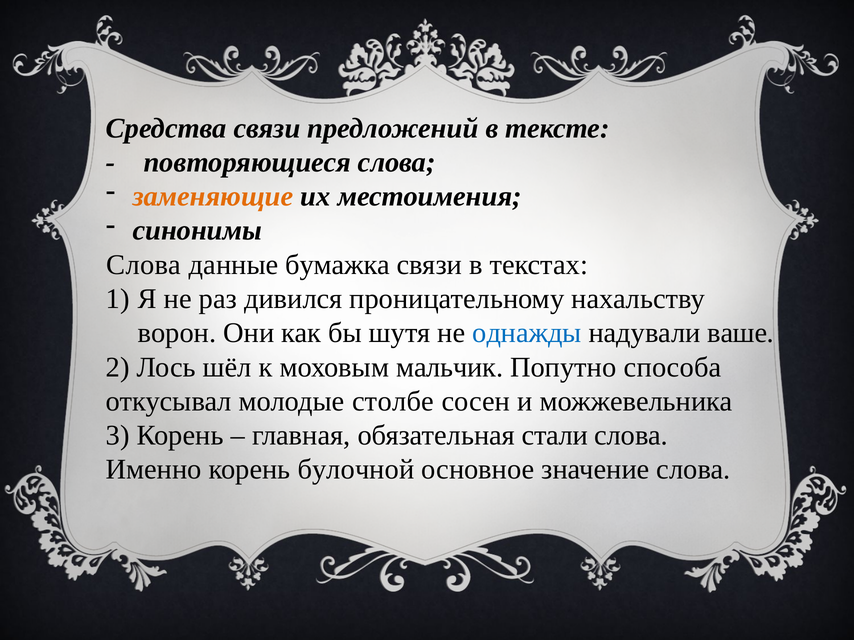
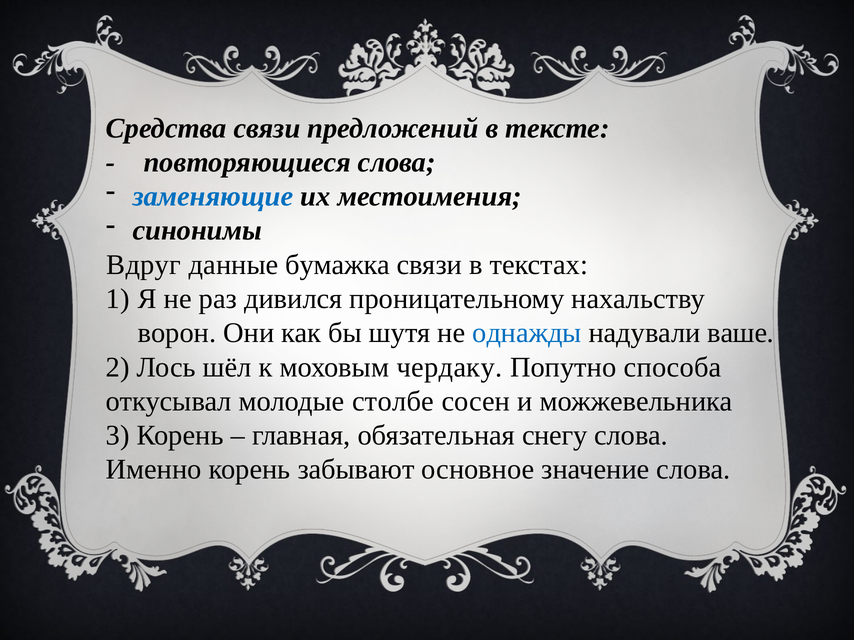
заменяющие colour: orange -> blue
Слова at (144, 265): Слова -> Вдруг
мальчик: мальчик -> чердаку
стали: стали -> снегу
булочной: булочной -> забывают
